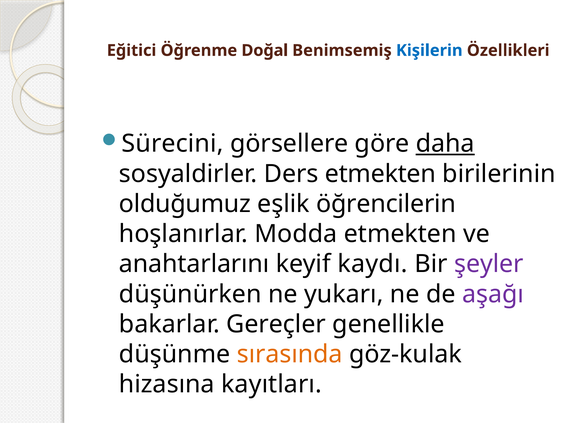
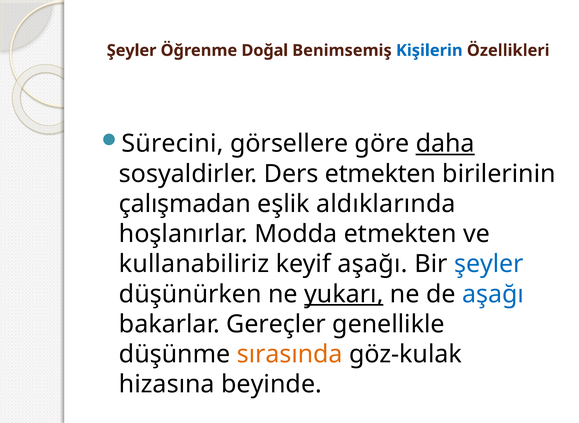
Eğitici at (132, 50): Eğitici -> Şeyler
olduğumuz: olduğumuz -> çalışmadan
öğrencilerin: öğrencilerin -> aldıklarında
anahtarlarını: anahtarlarını -> kullanabiliriz
keyif kaydı: kaydı -> aşağı
şeyler at (489, 264) colour: purple -> blue
yukarı underline: none -> present
aşağı at (493, 294) colour: purple -> blue
kayıtları: kayıtları -> beyinde
